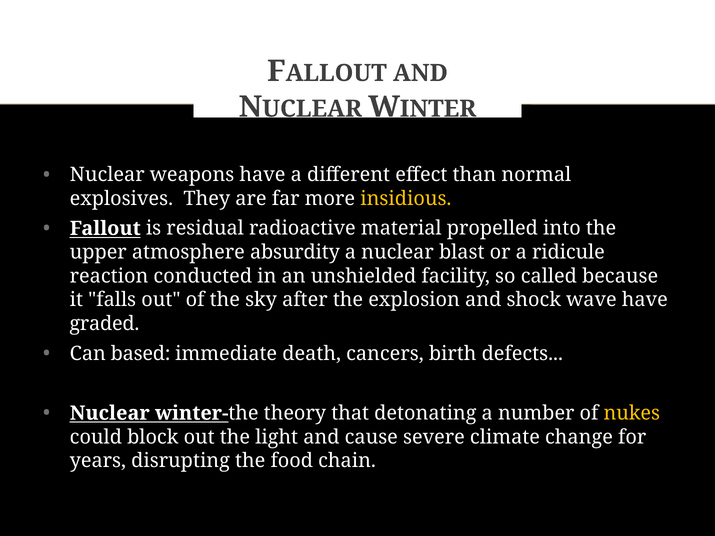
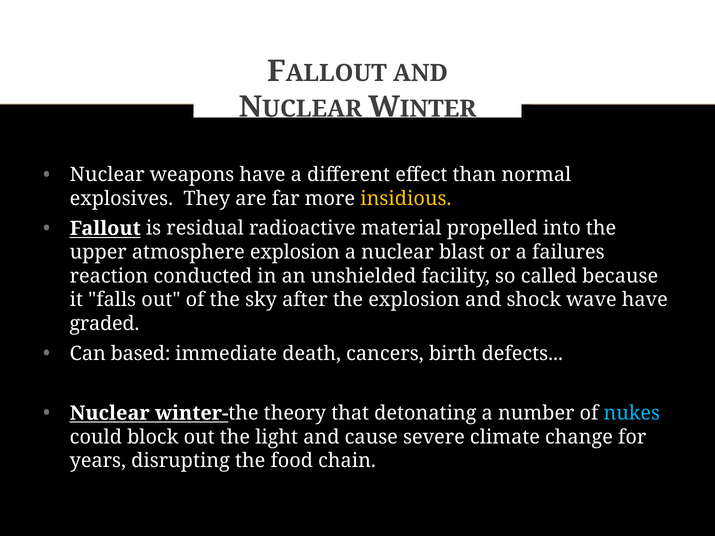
atmosphere absurdity: absurdity -> explosion
ridicule: ridicule -> failures
nukes colour: yellow -> light blue
